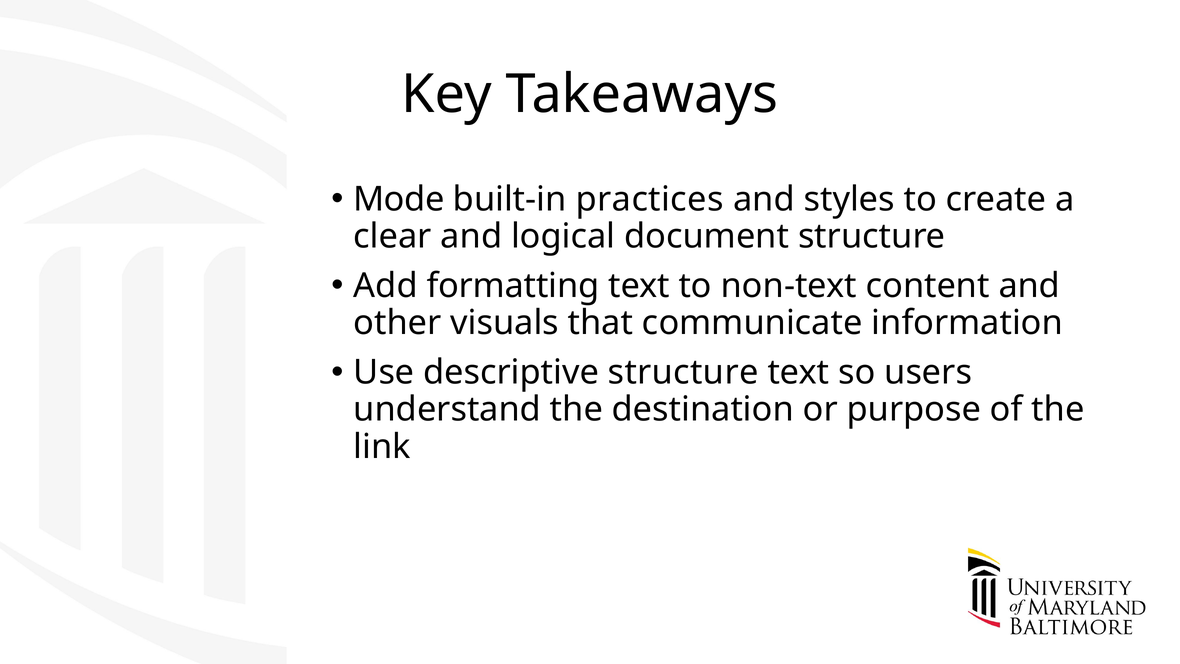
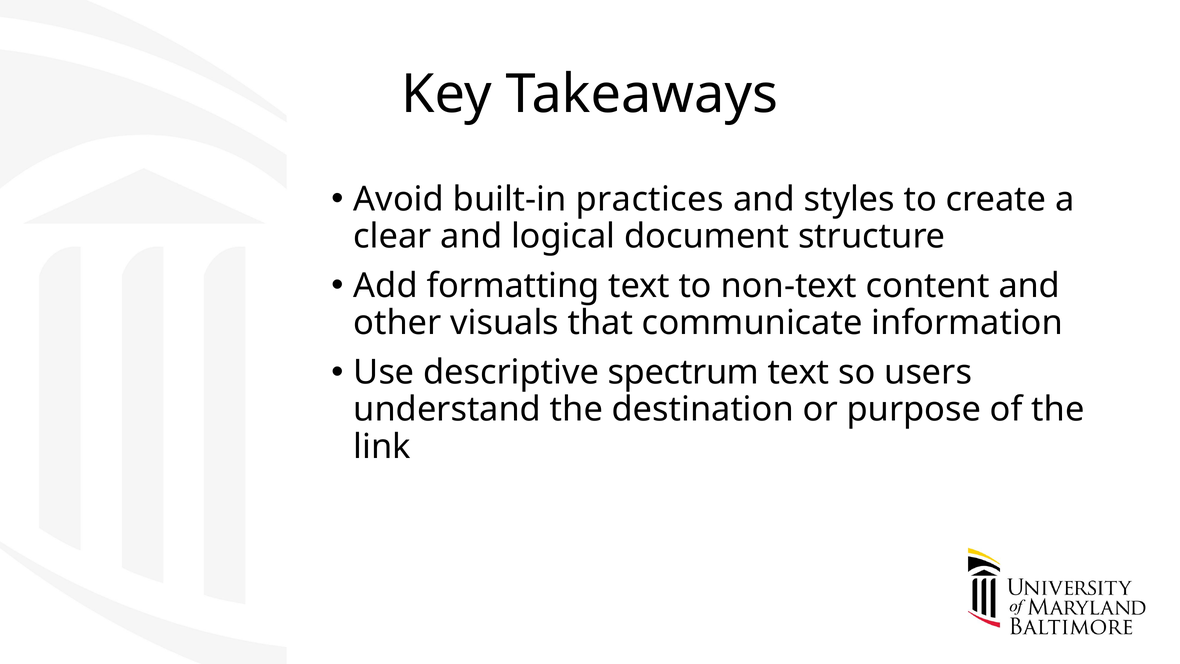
Mode: Mode -> Avoid
descriptive structure: structure -> spectrum
